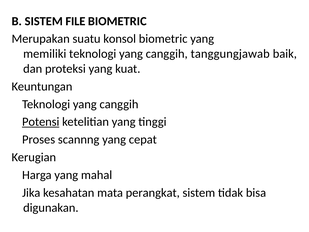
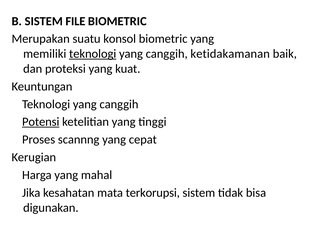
teknologi at (93, 54) underline: none -> present
tanggungjawab: tanggungjawab -> ketidakamanan
perangkat: perangkat -> terkorupsi
